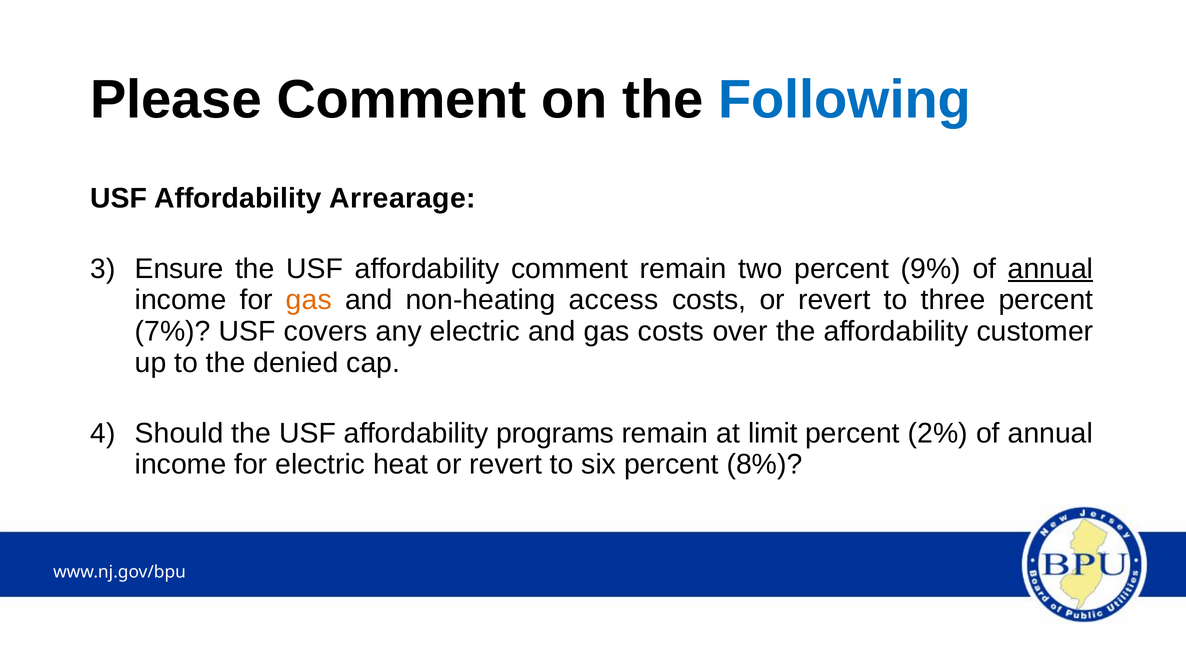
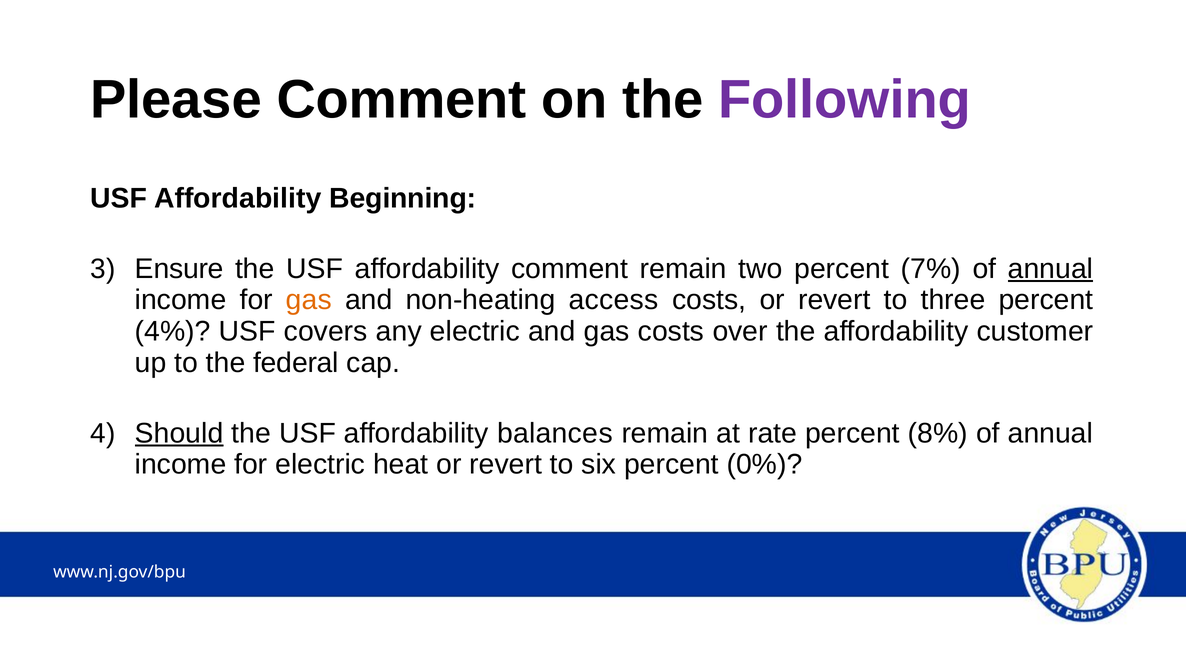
Following colour: blue -> purple
Arrearage: Arrearage -> Beginning
9%: 9% -> 7%
7%: 7% -> 4%
denied: denied -> federal
Should underline: none -> present
programs: programs -> balances
limit: limit -> rate
2%: 2% -> 8%
8%: 8% -> 0%
